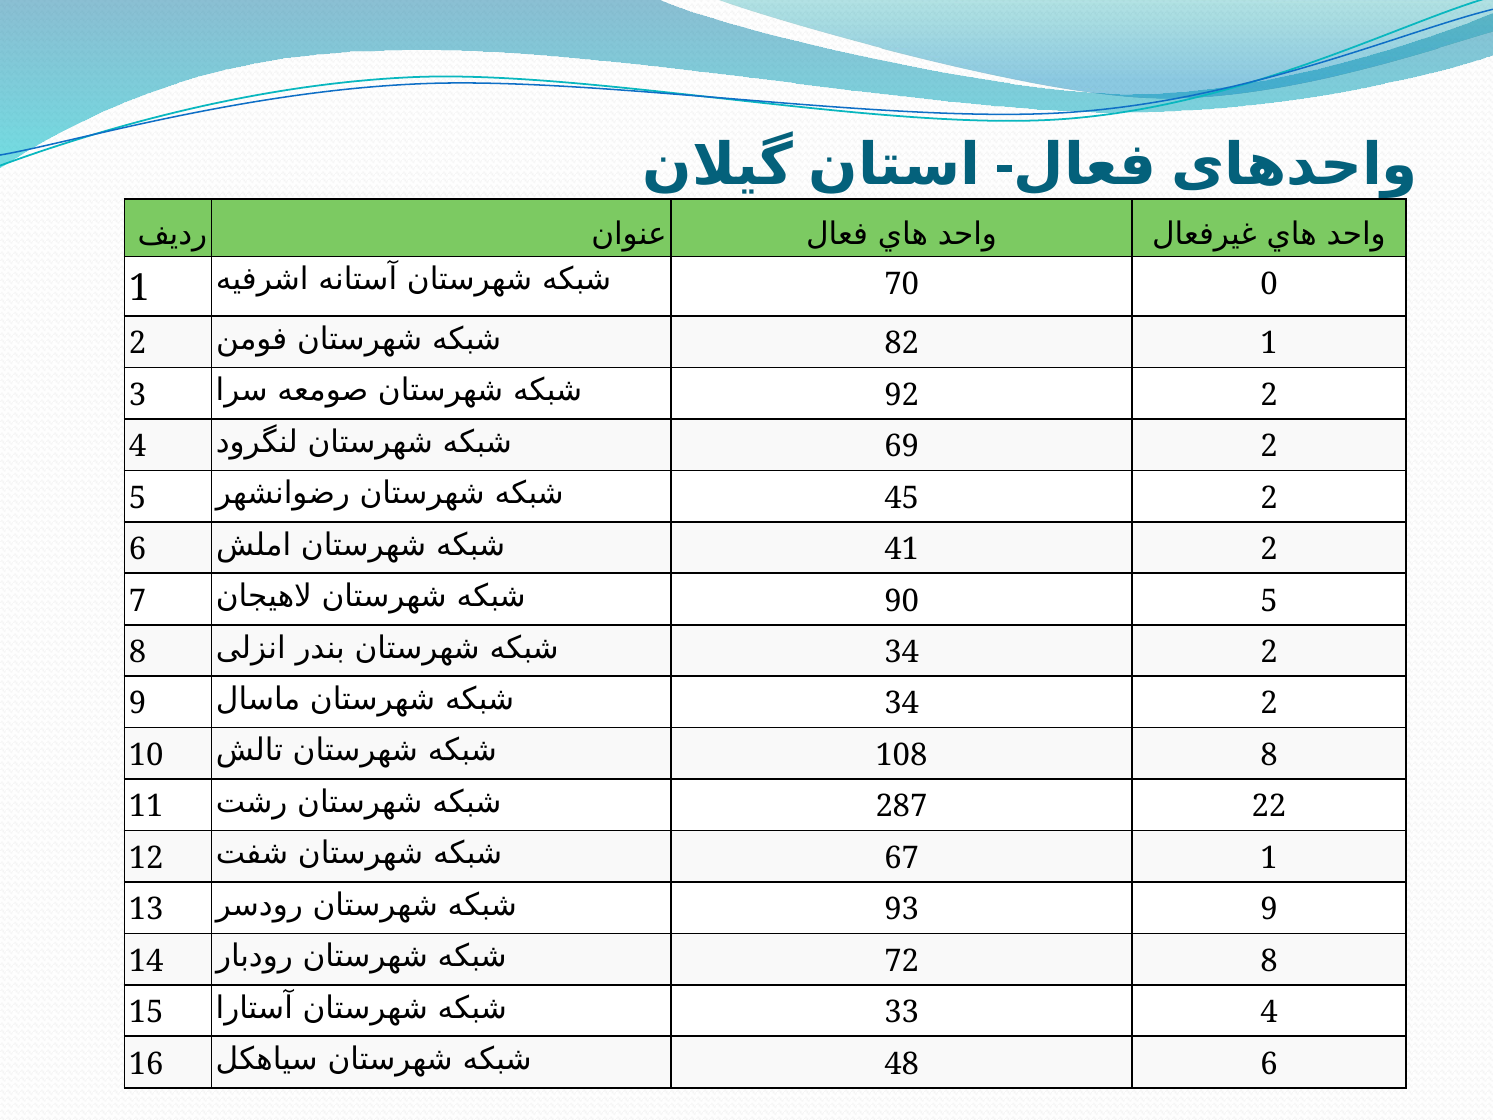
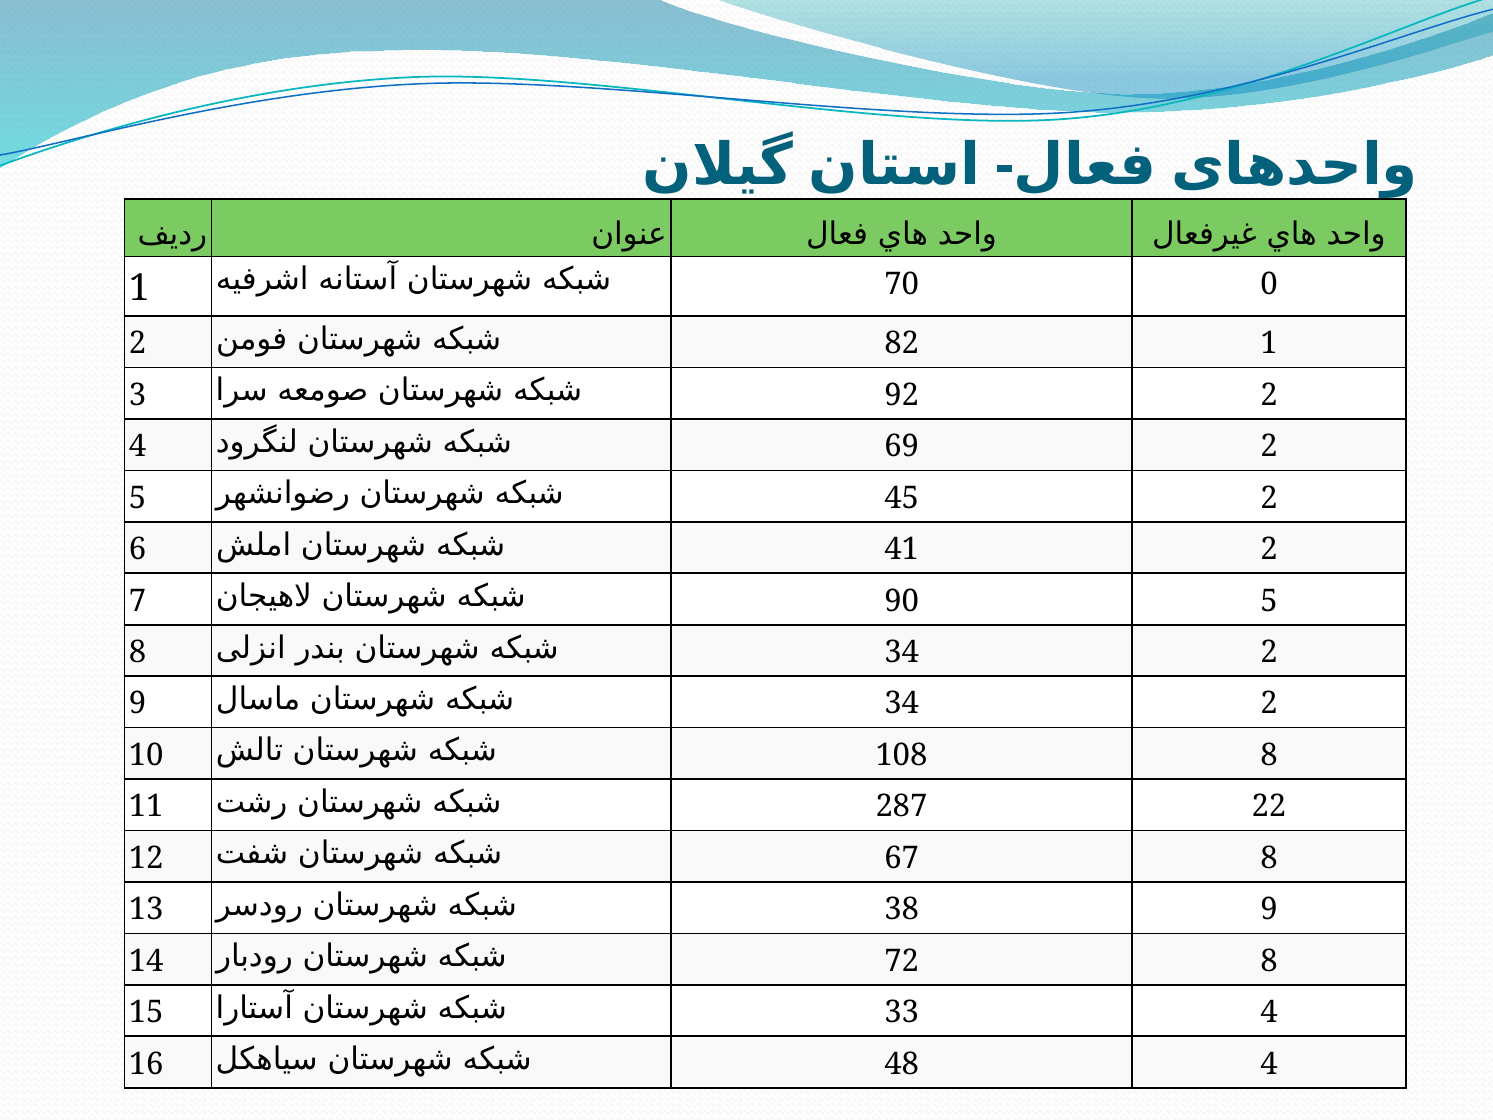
67 1: 1 -> 8
93: 93 -> 38
48 6: 6 -> 4
